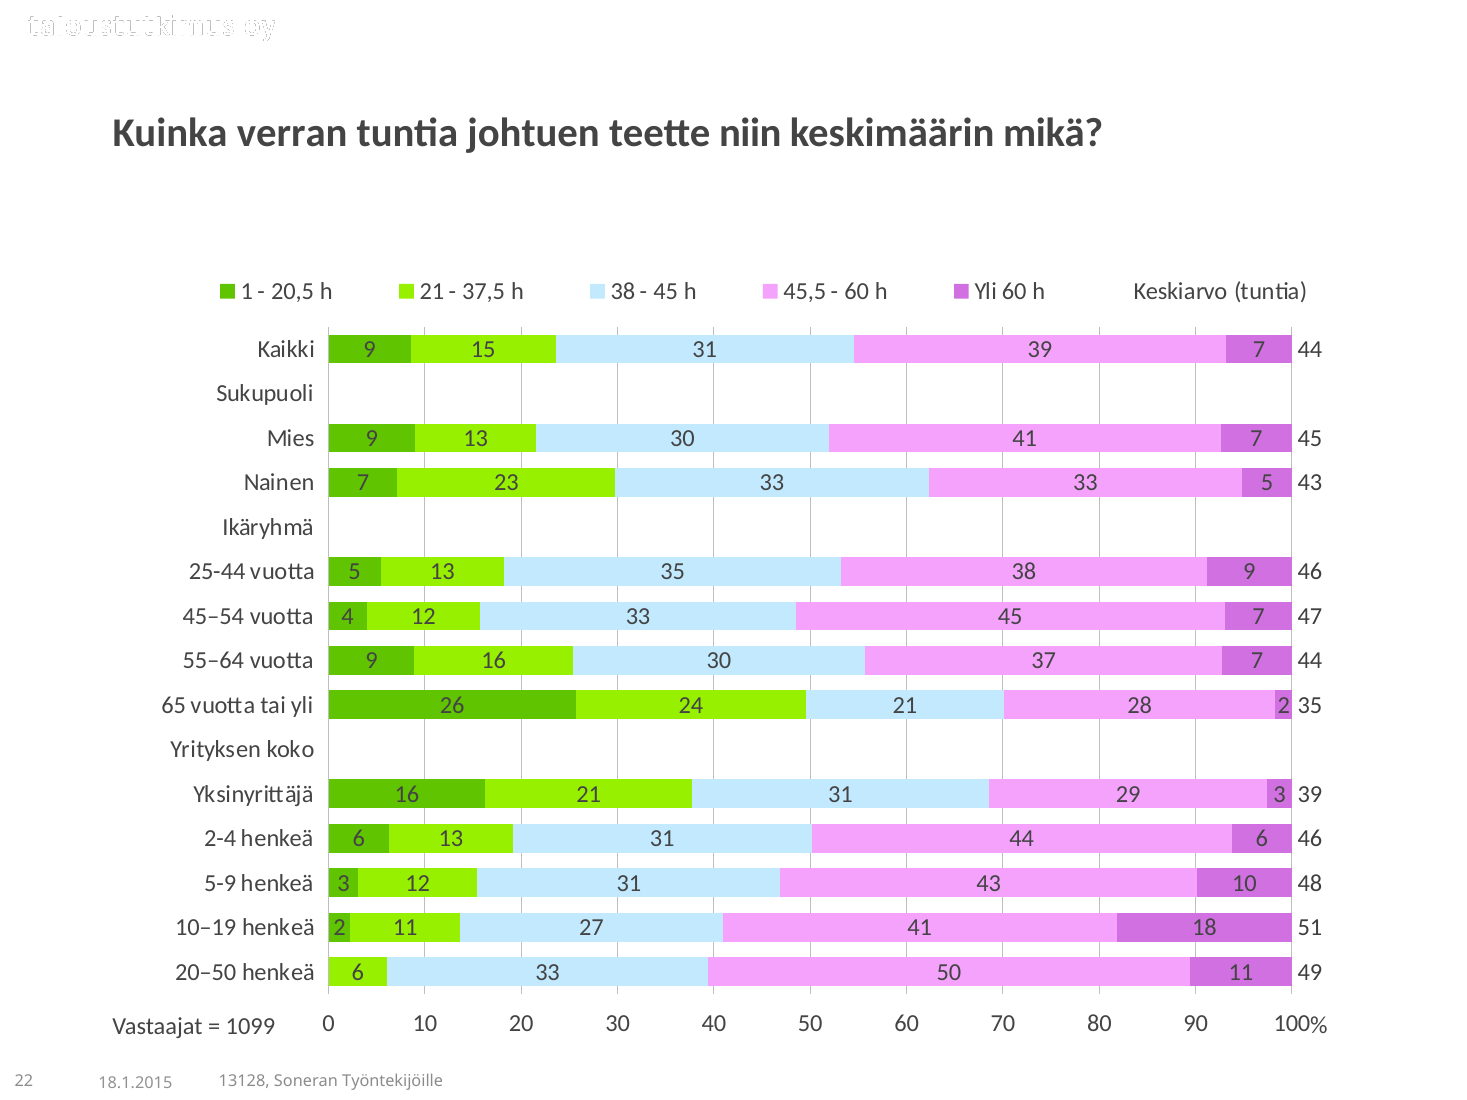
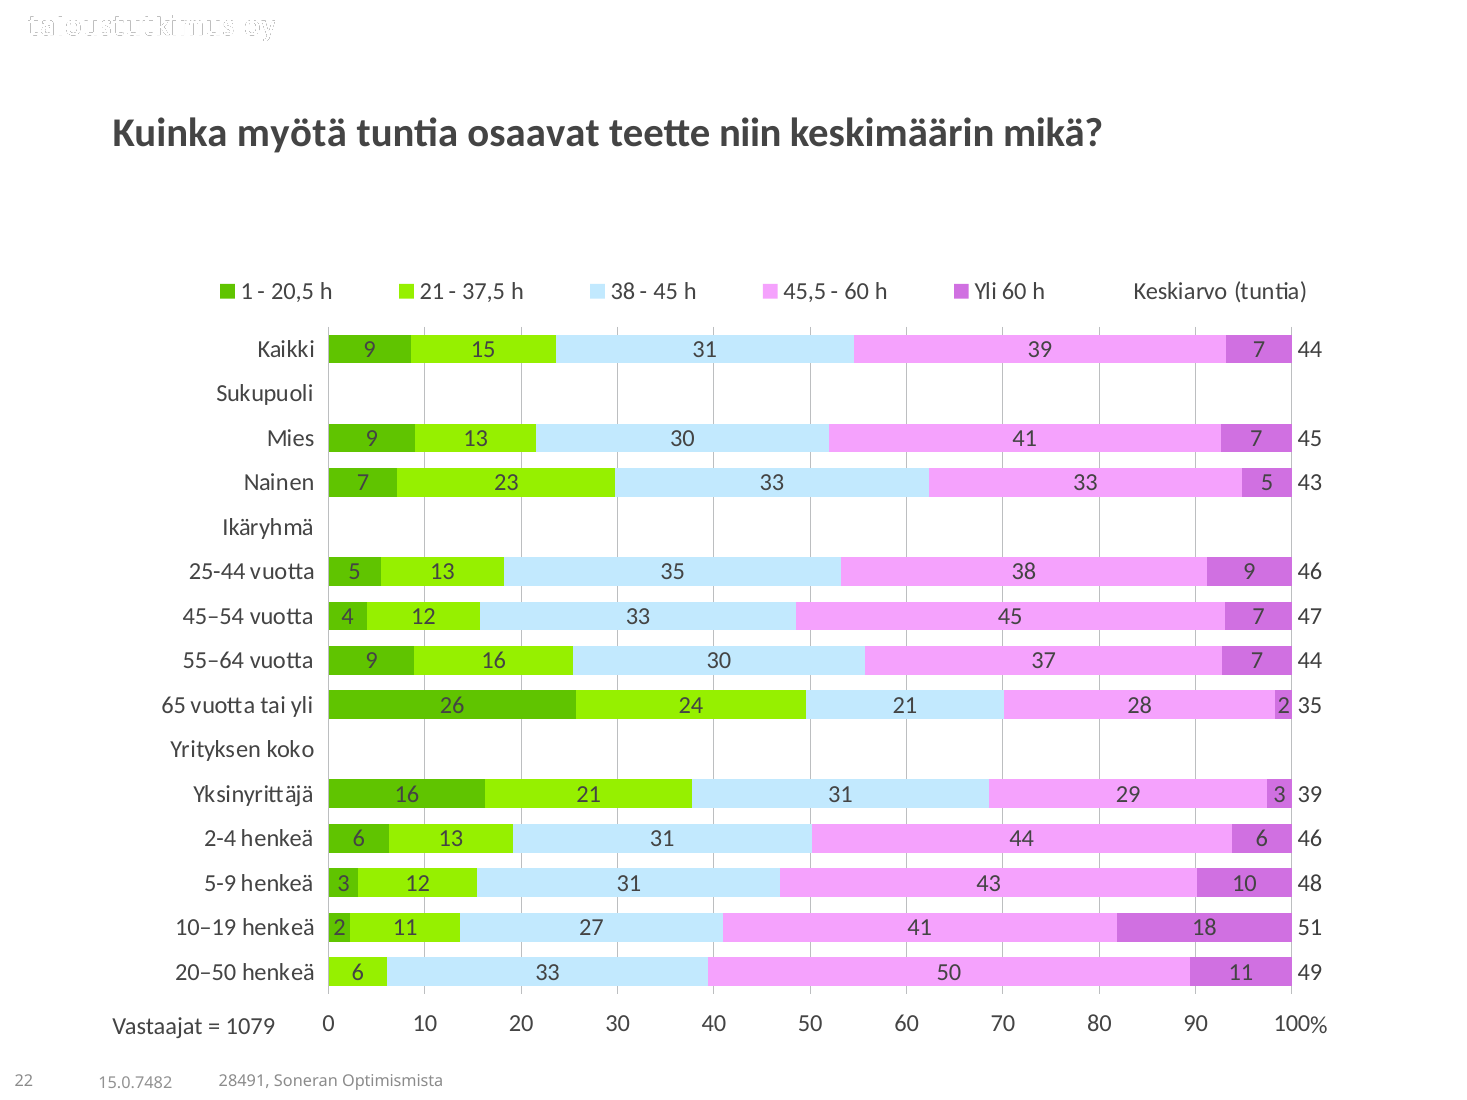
verran: verran -> myötä
johtuen: johtuen -> osaavat
1099: 1099 -> 1079
18.1.2015: 18.1.2015 -> 15.0.7482
13128: 13128 -> 28491
Työntekijöille: Työntekijöille -> Optimismista
